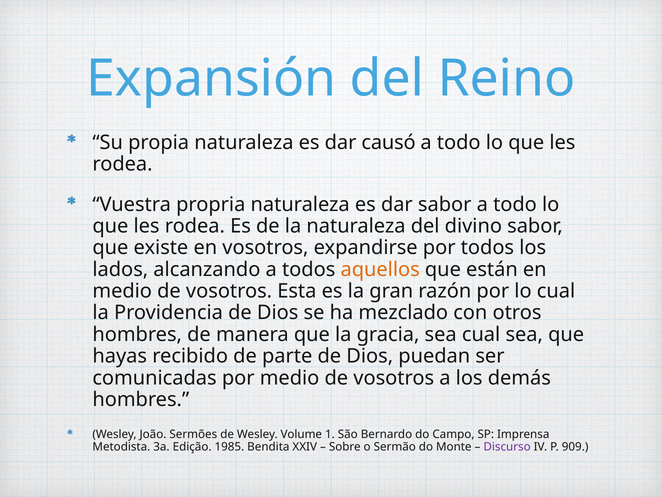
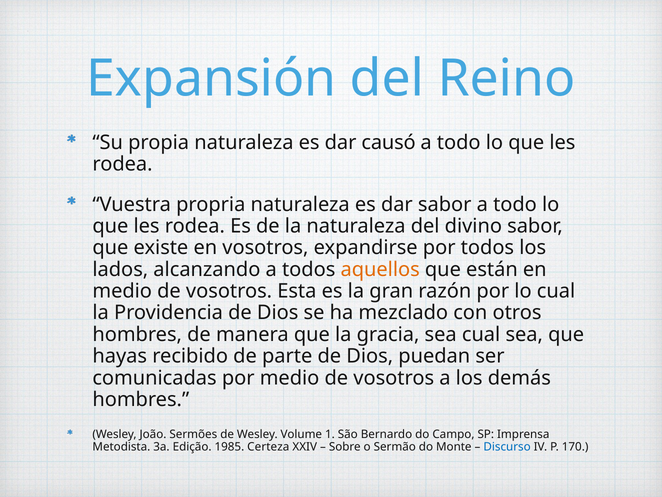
Bendita: Bendita -> Certeza
Discurso colour: purple -> blue
909: 909 -> 170
